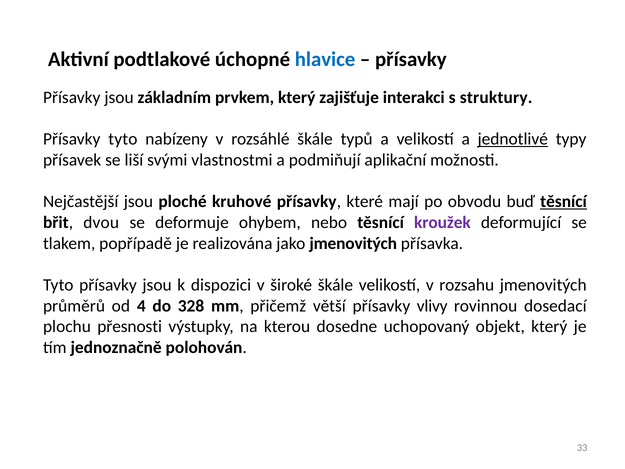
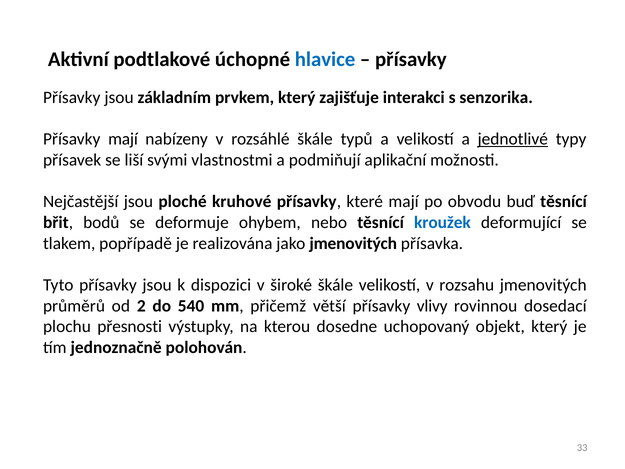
struktury: struktury -> senzorika
Přísavky tyto: tyto -> mají
těsnící at (563, 201) underline: present -> none
dvou: dvou -> bodů
kroužek colour: purple -> blue
4: 4 -> 2
328: 328 -> 540
